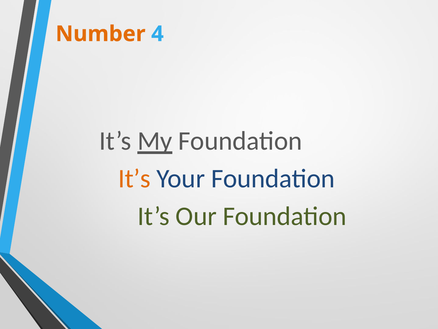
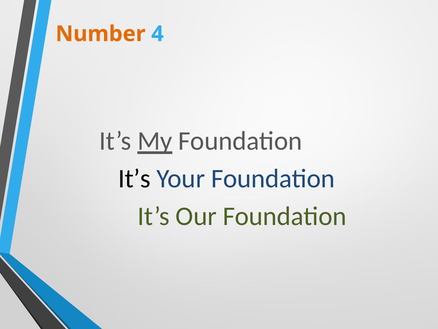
It’s at (134, 178) colour: orange -> black
